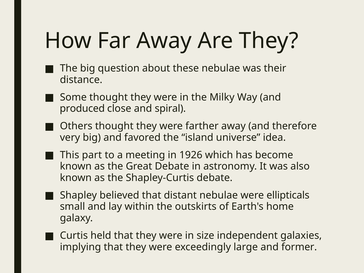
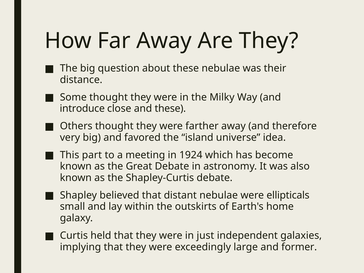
produced: produced -> introduce
and spiral: spiral -> these
1926: 1926 -> 1924
size: size -> just
